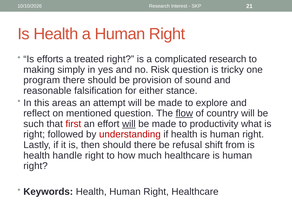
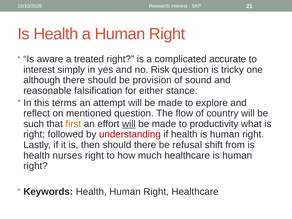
efforts: efforts -> aware
complicated research: research -> accurate
making at (39, 70): making -> interest
program: program -> although
areas: areas -> terms
flow underline: present -> none
first colour: red -> orange
handle: handle -> nurses
